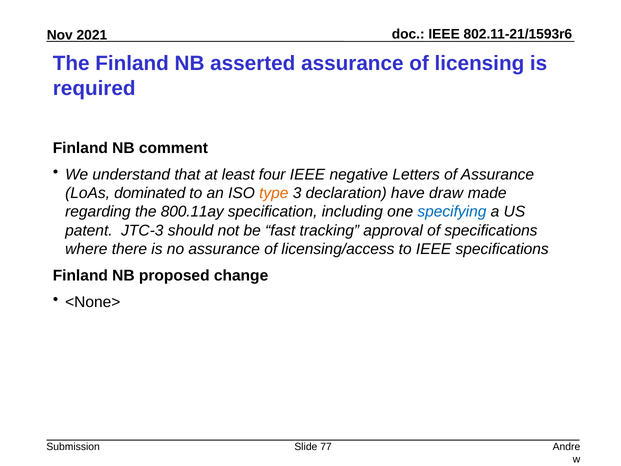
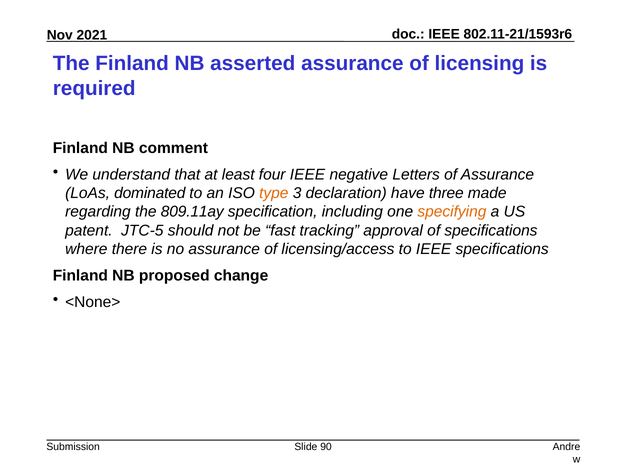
draw: draw -> three
800.11ay: 800.11ay -> 809.11ay
specifying colour: blue -> orange
JTC-3: JTC-3 -> JTC-5
77: 77 -> 90
